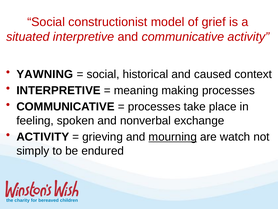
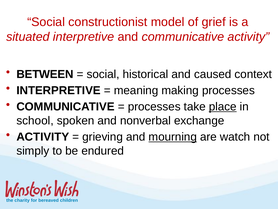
YAWNING: YAWNING -> BETWEEN
place underline: none -> present
feeling: feeling -> school
